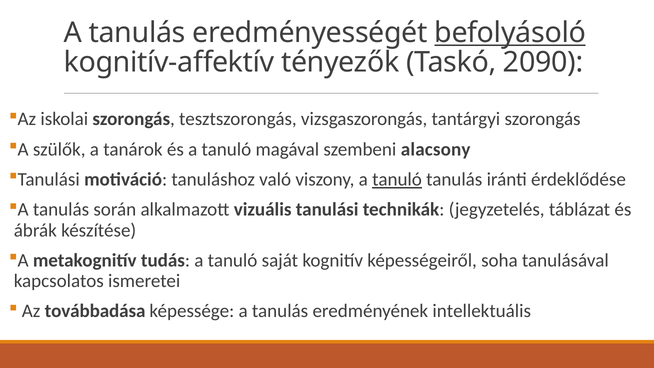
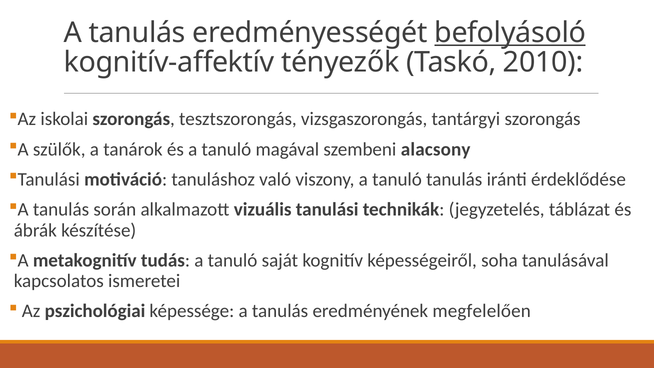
2090: 2090 -> 2010
tanuló at (397, 179) underline: present -> none
továbbadása: továbbadása -> pszichológiai
intellektuális: intellektuális -> megfelelően
